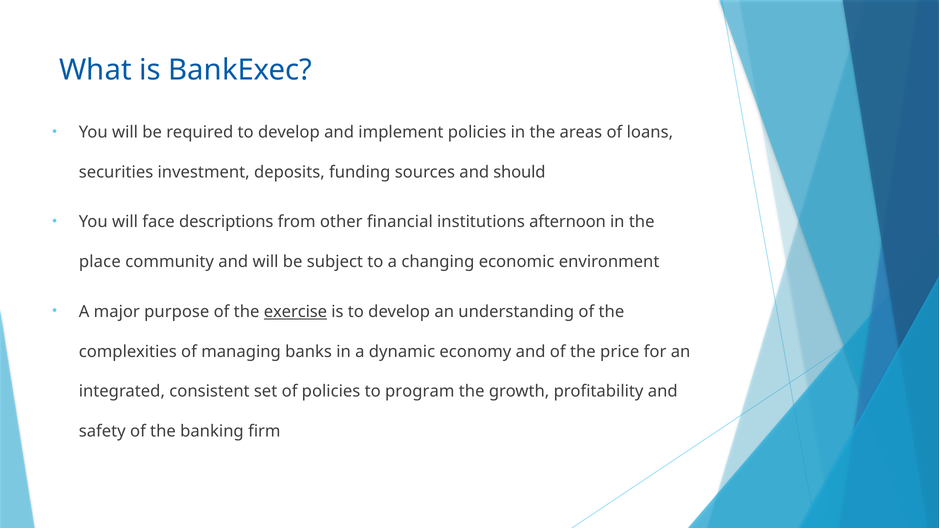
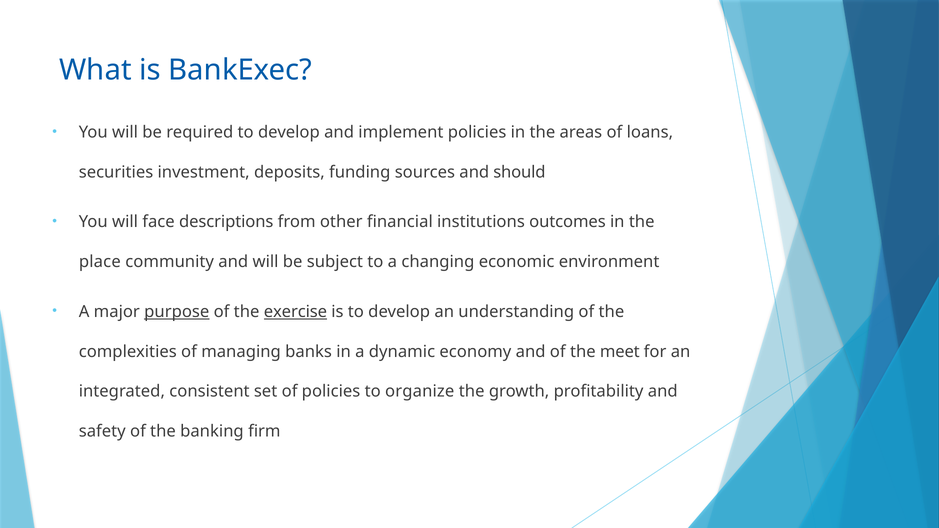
afternoon: afternoon -> outcomes
purpose underline: none -> present
price: price -> meet
program: program -> organize
